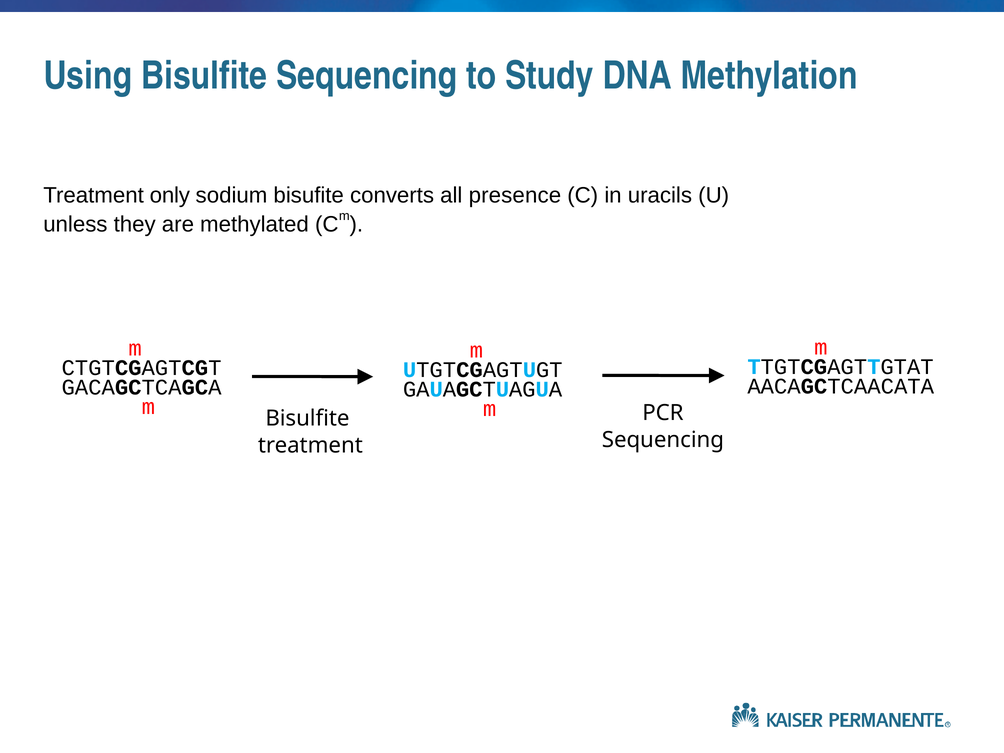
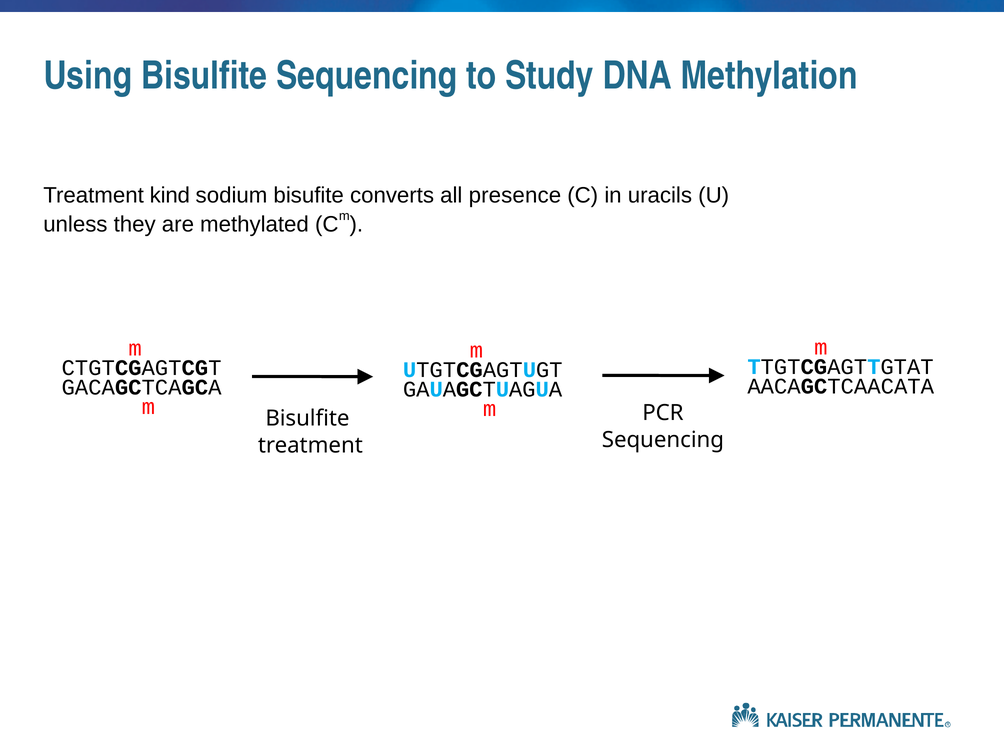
only: only -> kind
